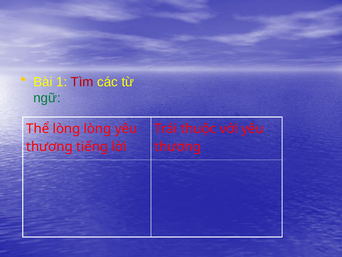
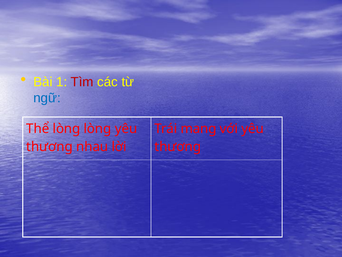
ngữ colour: green -> blue
thuộc: thuộc -> mang
tiếng: tiếng -> nhau
